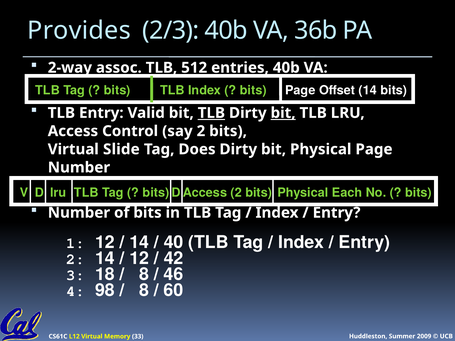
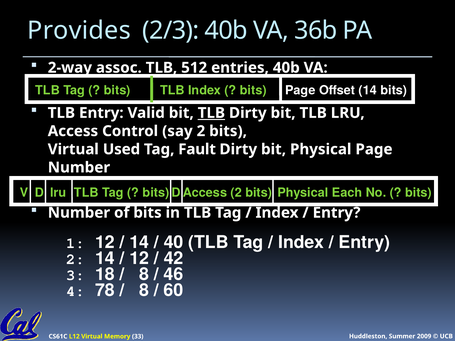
bit at (283, 113) underline: present -> none
Slide: Slide -> Used
Does: Does -> Fault
98: 98 -> 78
